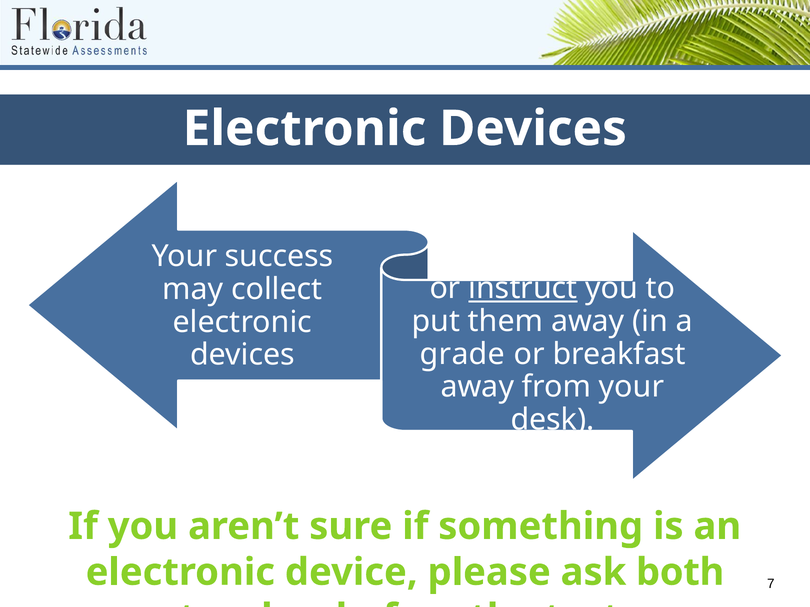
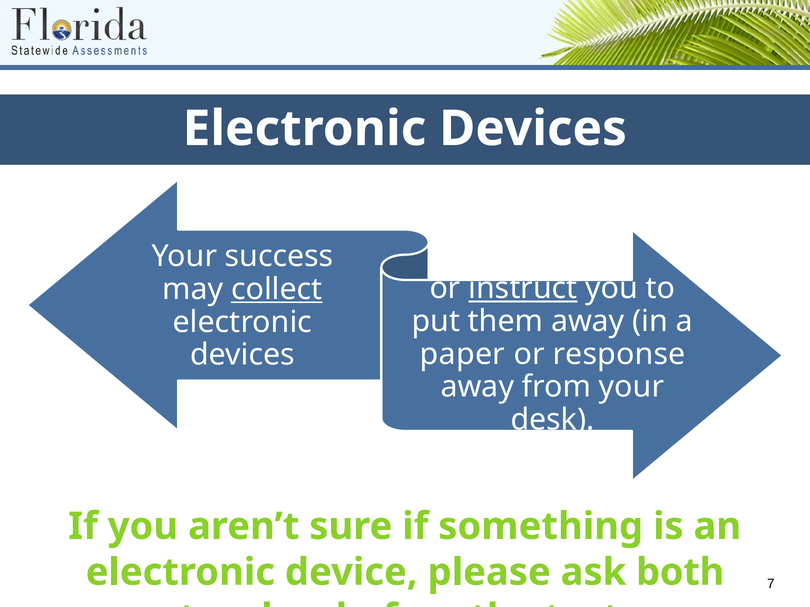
collect underline: none -> present
grade: grade -> paper
breakfast: breakfast -> response
